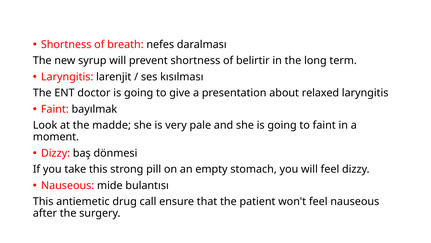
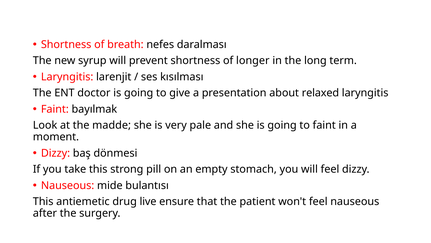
belirtir: belirtir -> longer
call: call -> live
